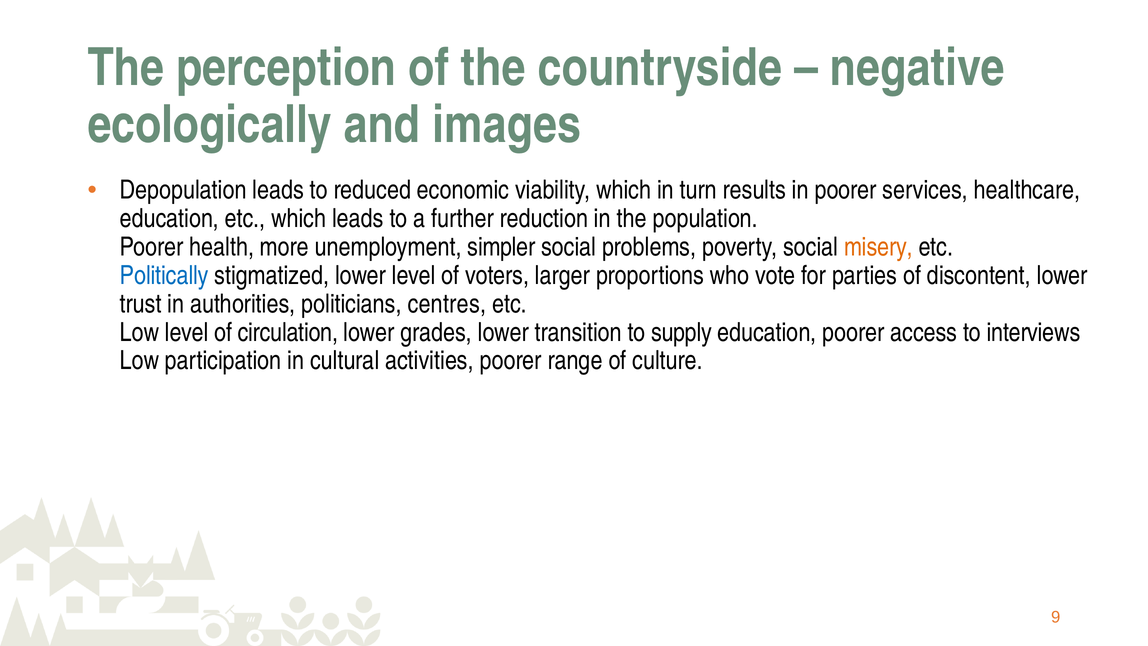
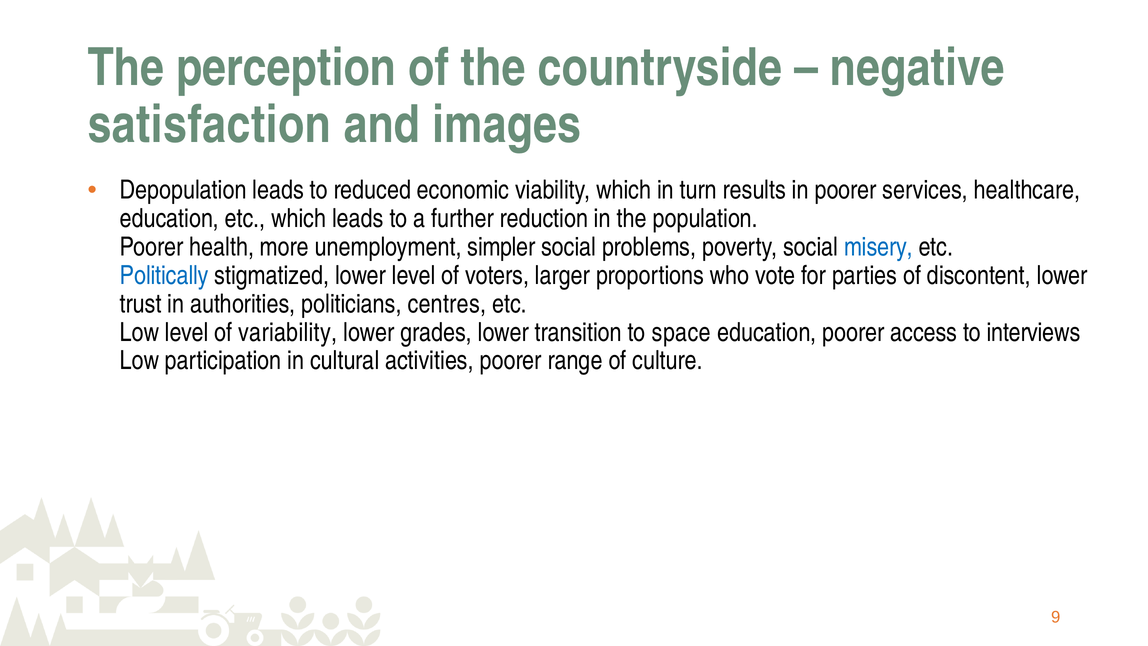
ecologically: ecologically -> satisfaction
misery colour: orange -> blue
circulation: circulation -> variability
supply: supply -> space
